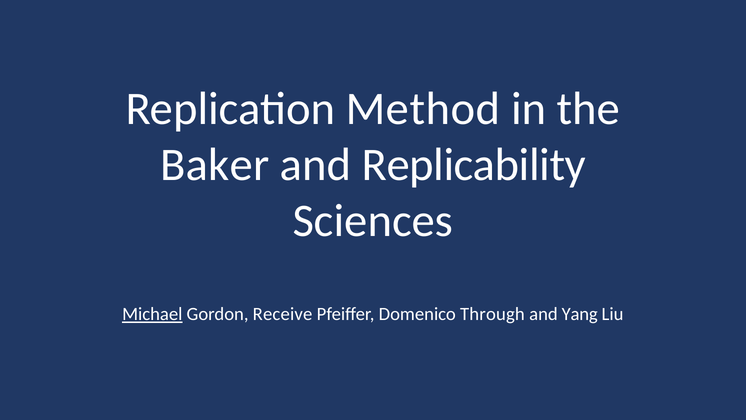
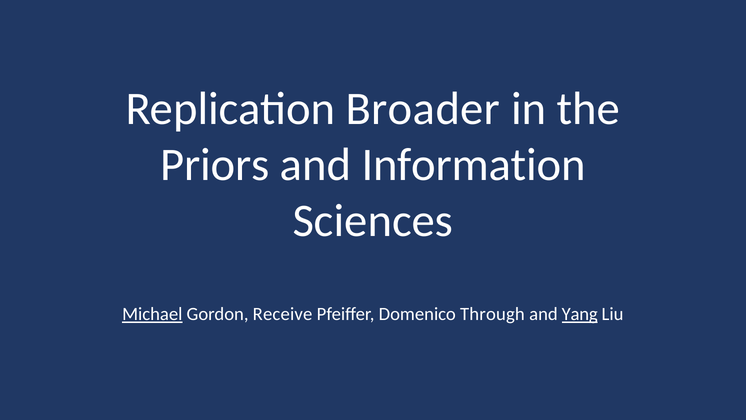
Method: Method -> Broader
Baker: Baker -> Priors
Replicability: Replicability -> Information
Yang underline: none -> present
